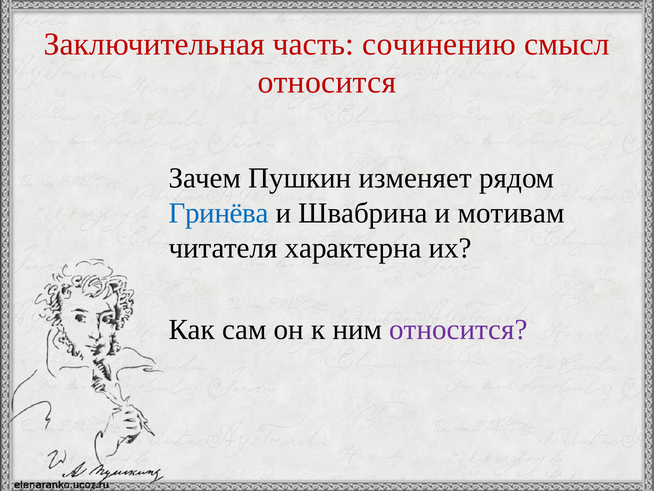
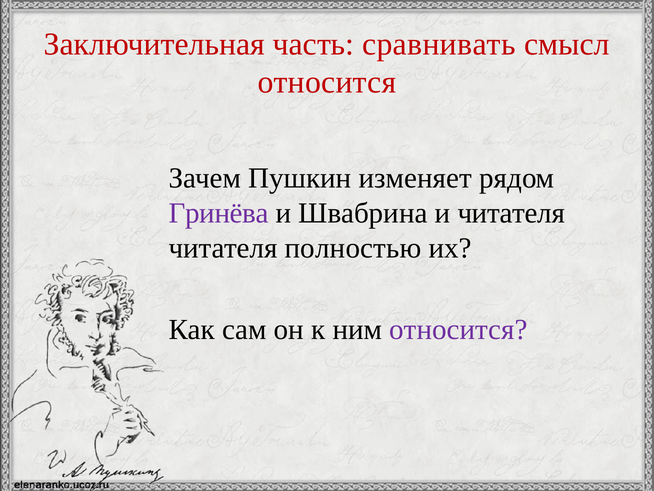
сочинению: сочинению -> сравнивать
Гринёва colour: blue -> purple
и мотивам: мотивам -> читателя
характерна: характерна -> полностью
